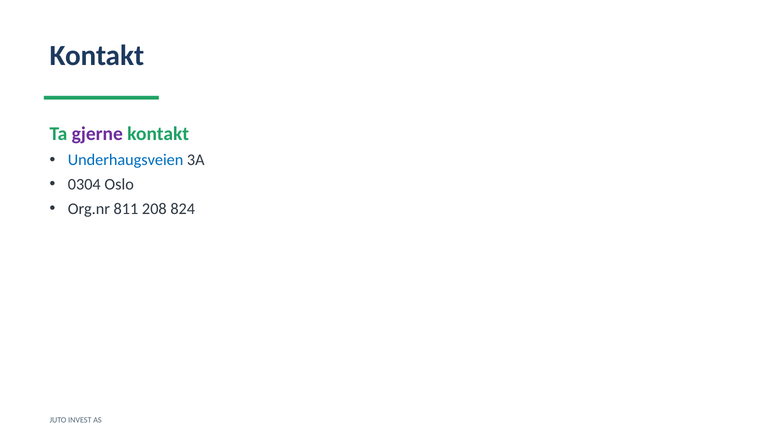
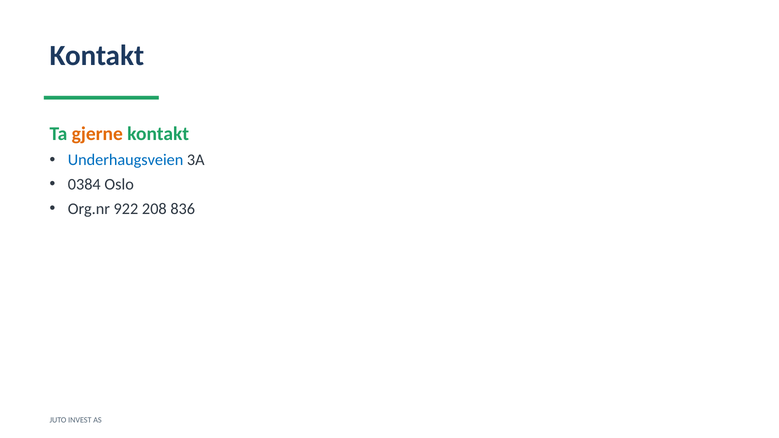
gjerne colour: purple -> orange
0304: 0304 -> 0384
811: 811 -> 922
824: 824 -> 836
